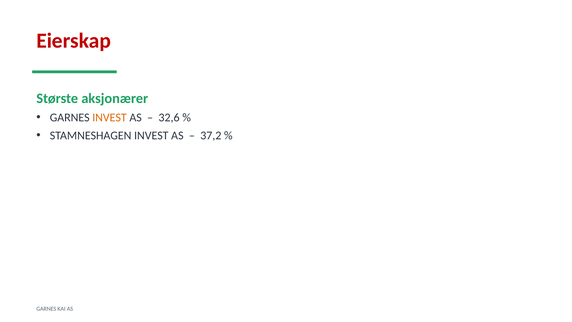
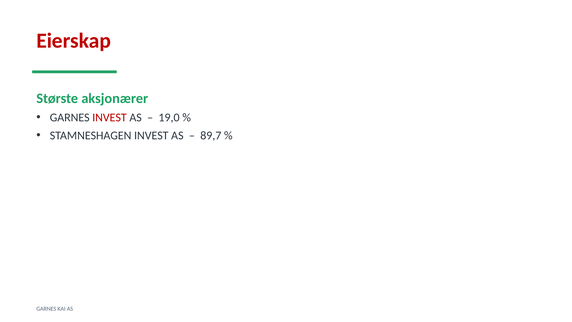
INVEST at (109, 118) colour: orange -> red
32,6: 32,6 -> 19,0
37,2: 37,2 -> 89,7
